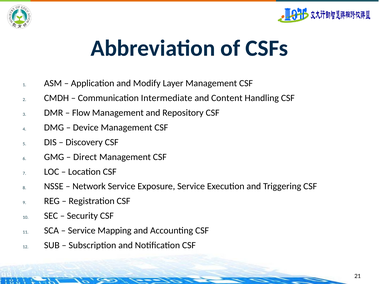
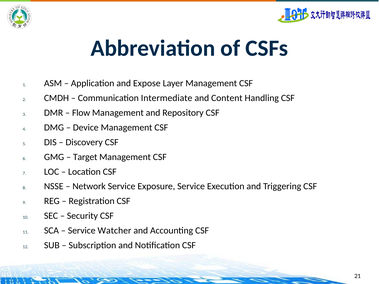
Modify: Modify -> Expose
Direct: Direct -> Target
Mapping: Mapping -> Watcher
